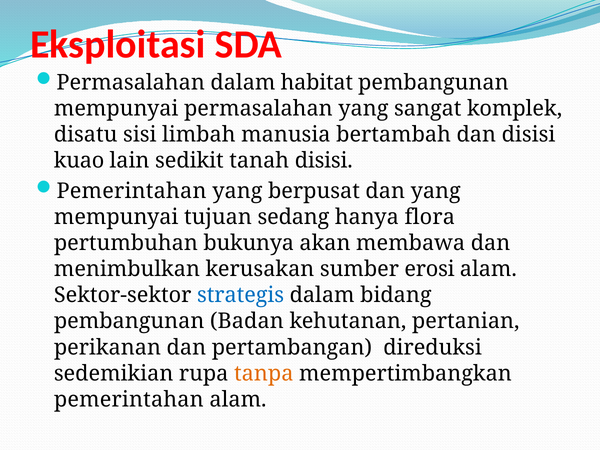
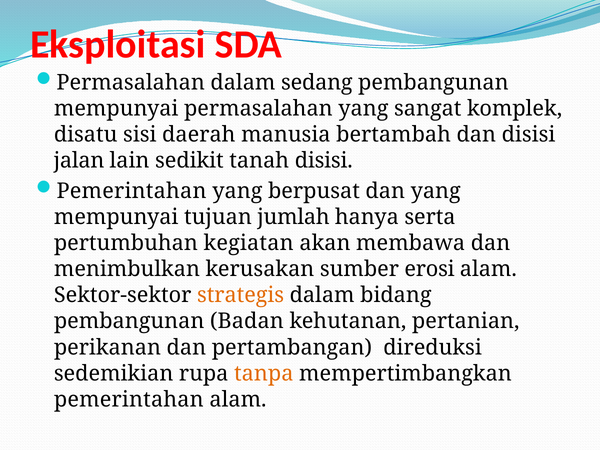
habitat: habitat -> sedang
limbah: limbah -> daerah
kuao: kuao -> jalan
sedang: sedang -> jumlah
flora: flora -> serta
bukunya: bukunya -> kegiatan
strategis colour: blue -> orange
